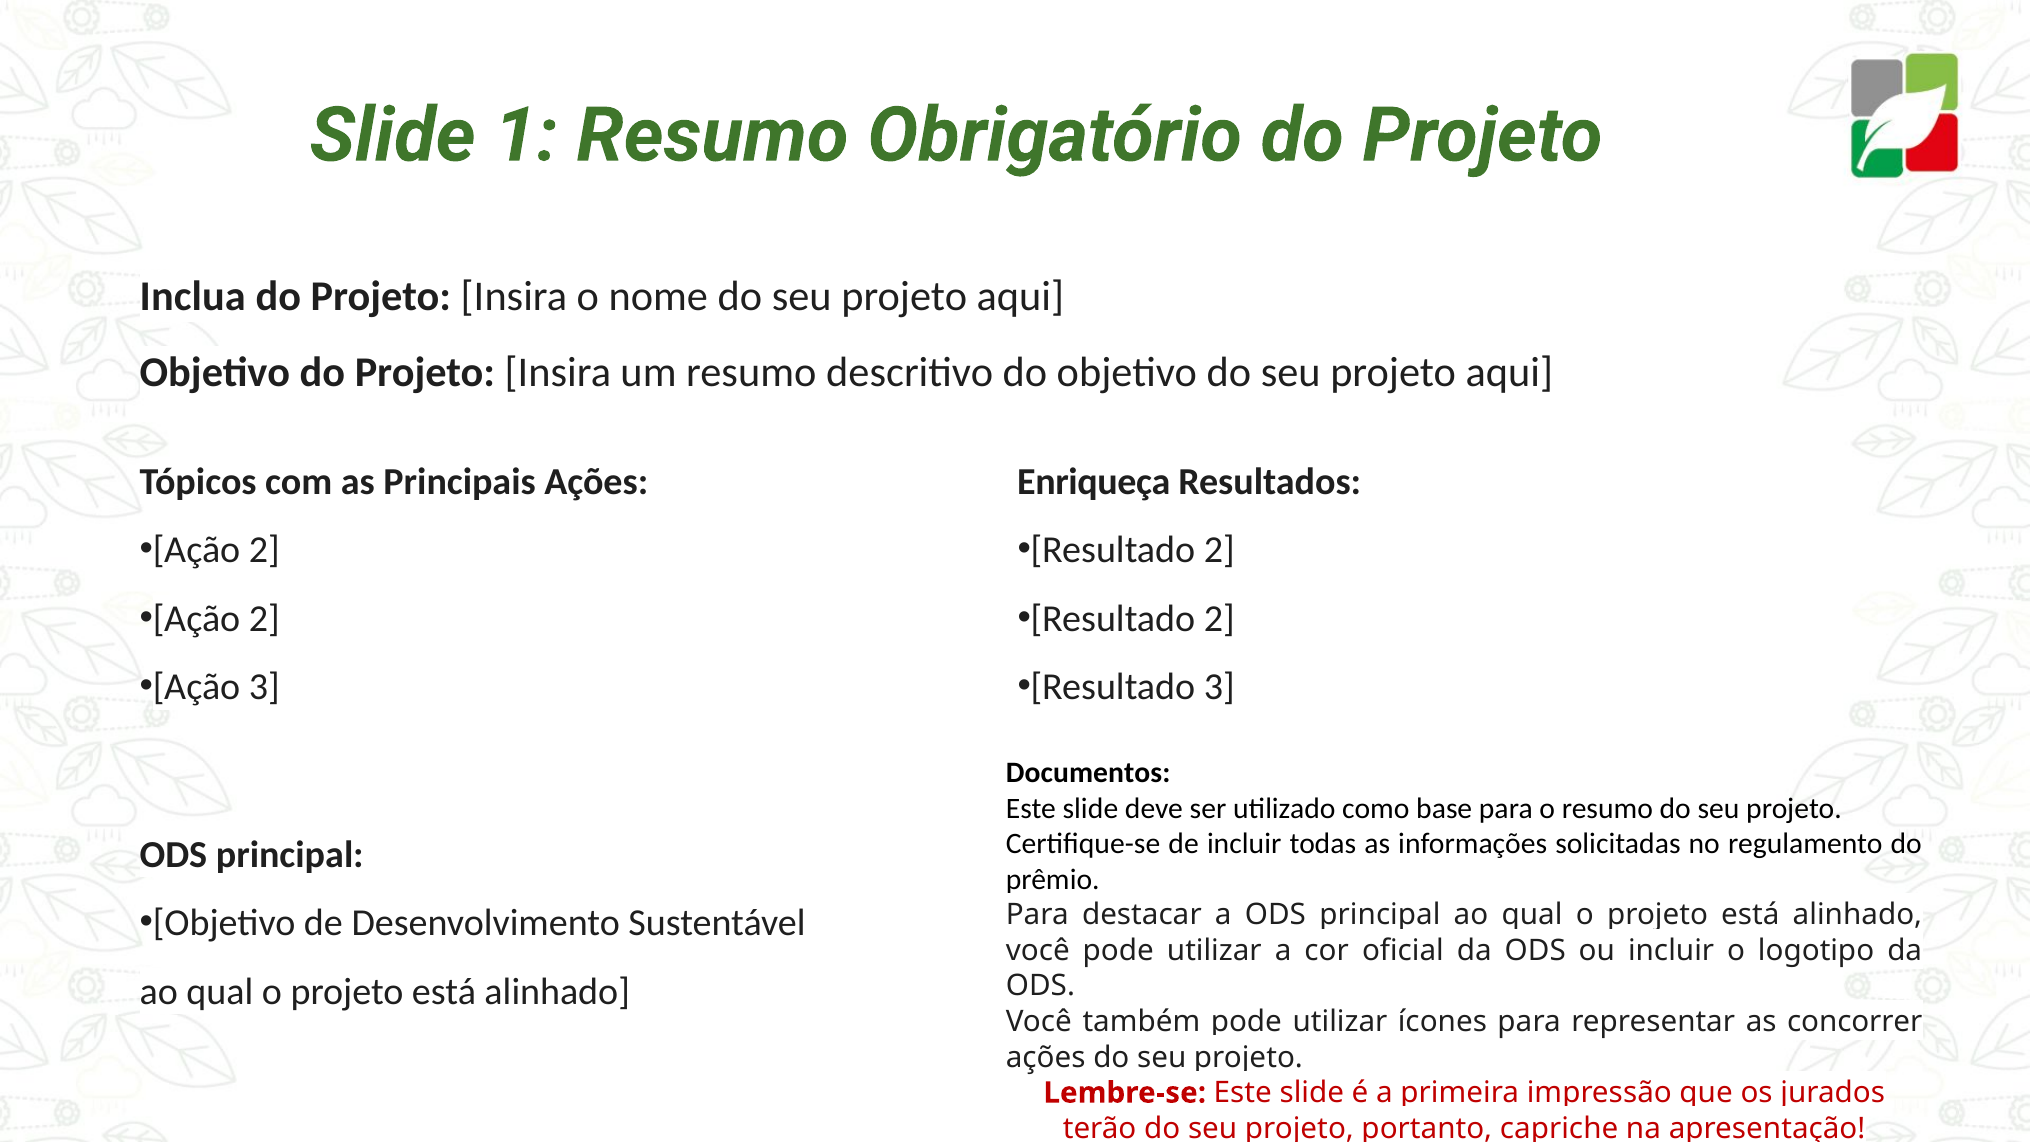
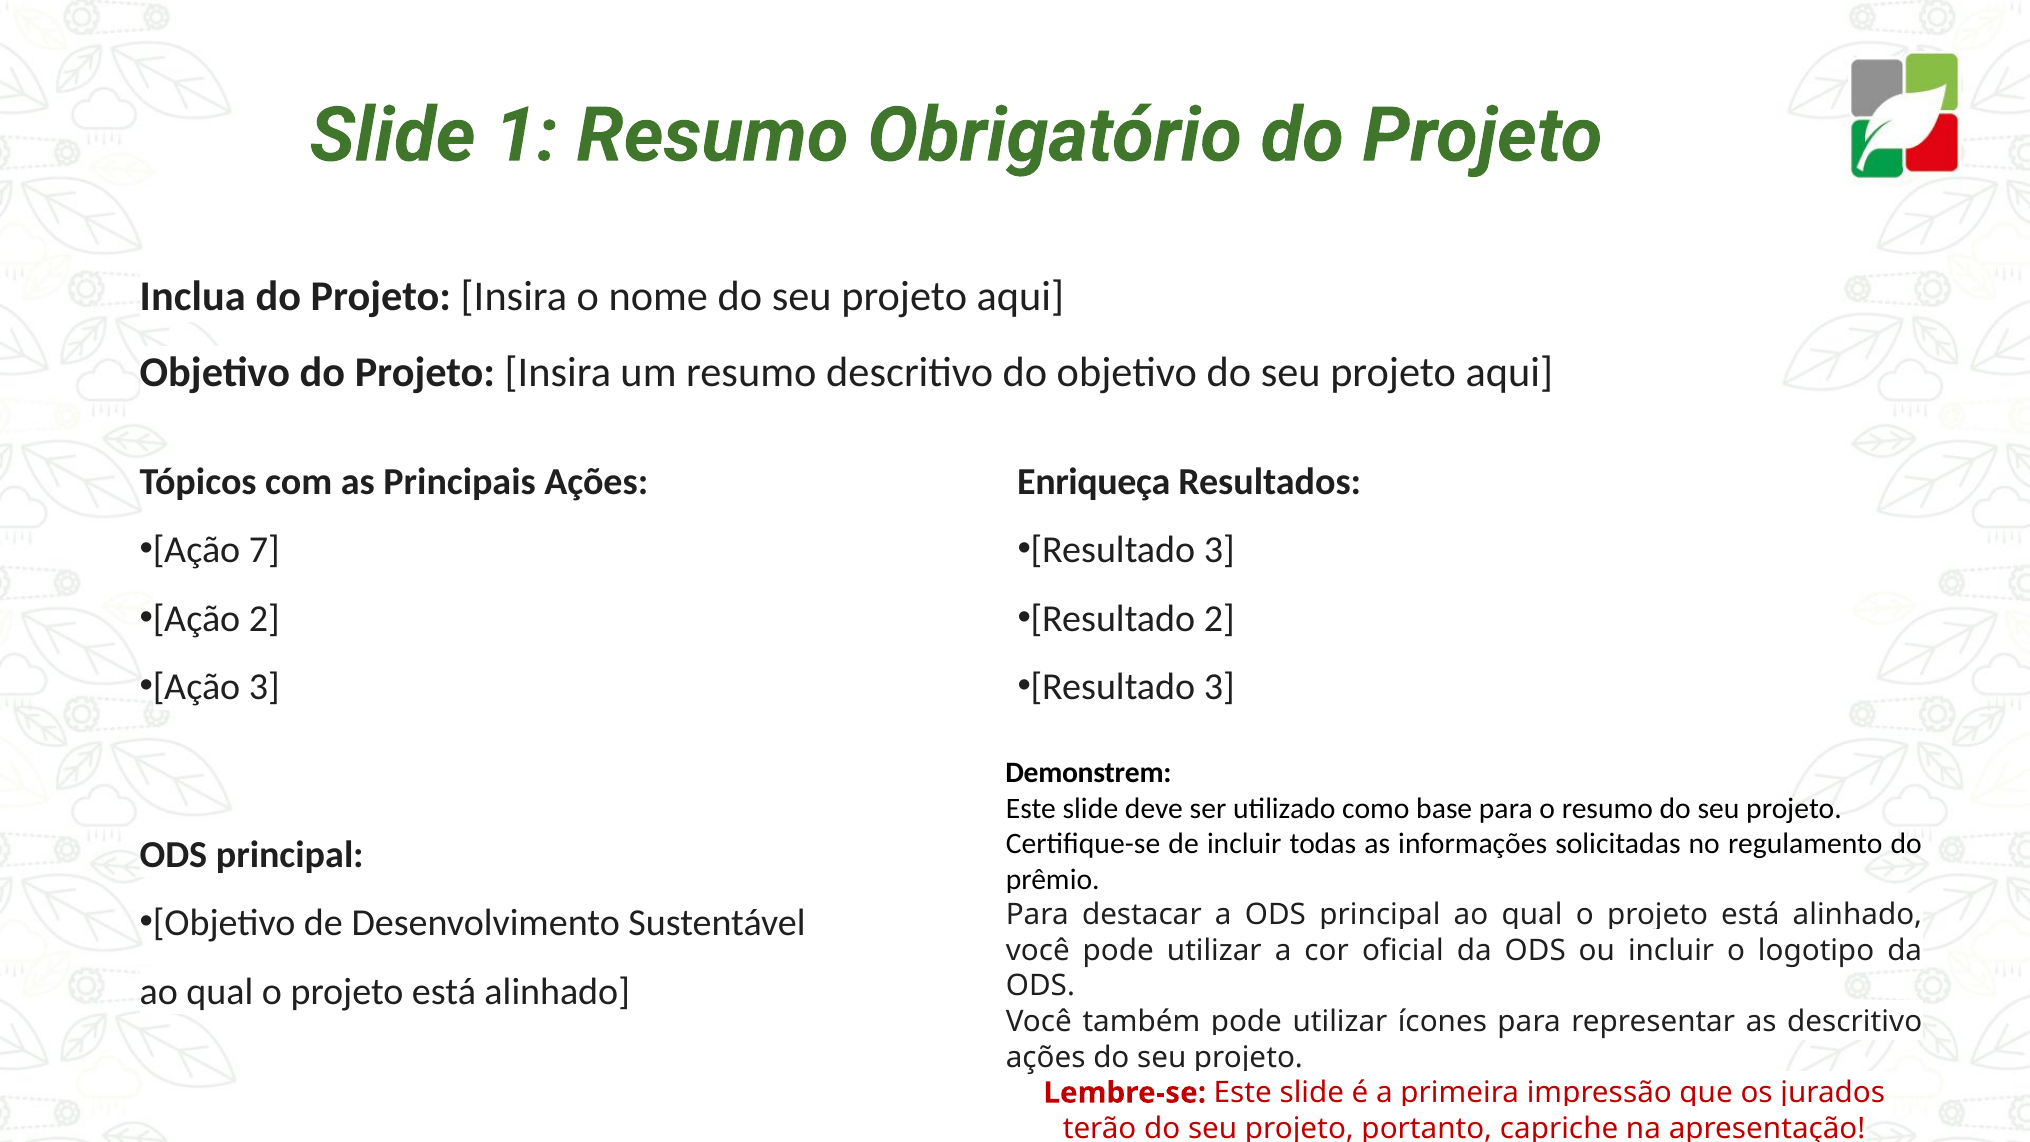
2 at (264, 550): 2 -> 7
2 at (1219, 550): 2 -> 3
Documentos: Documentos -> Demonstrem
as concorrer: concorrer -> descritivo
